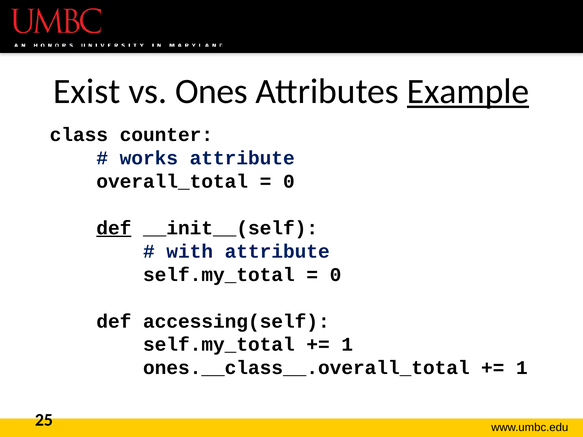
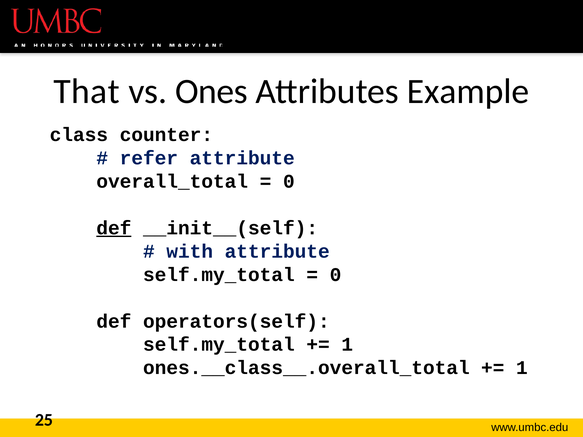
Exist: Exist -> That
Example underline: present -> none
works: works -> refer
accessing(self: accessing(self -> operators(self
